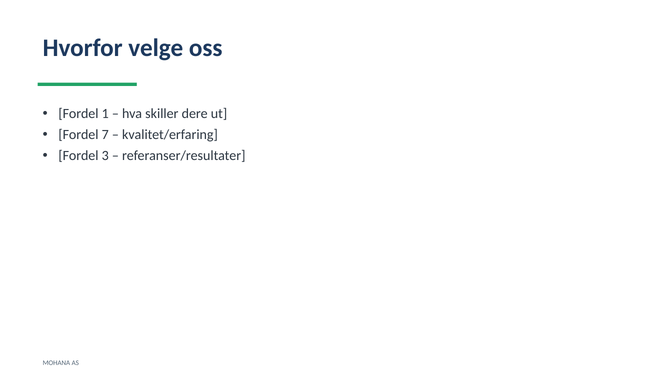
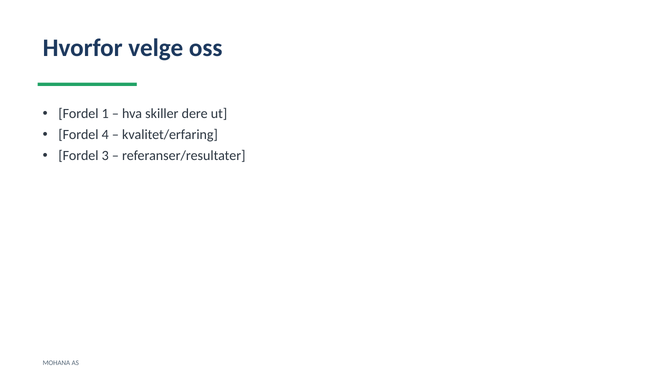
7: 7 -> 4
